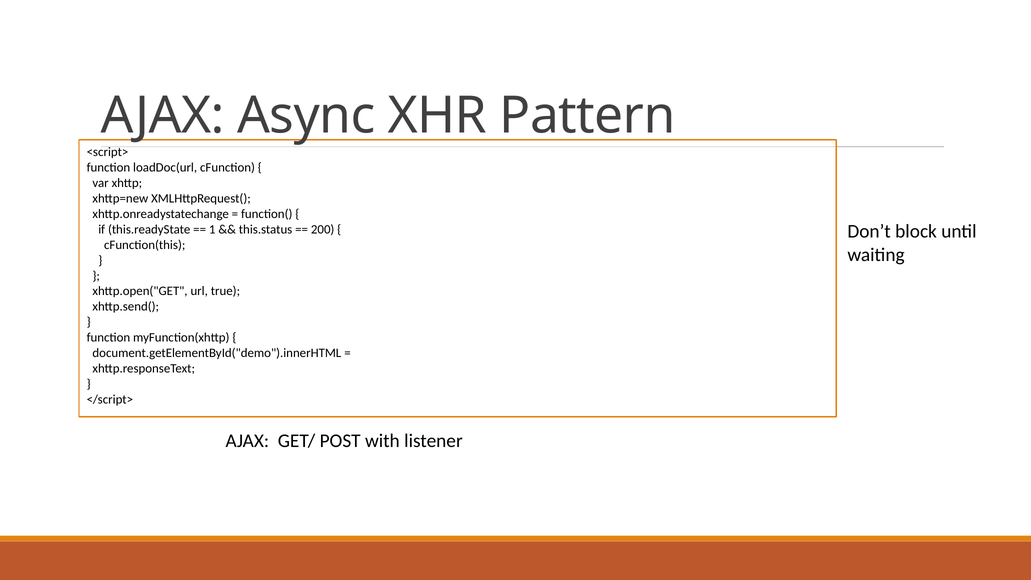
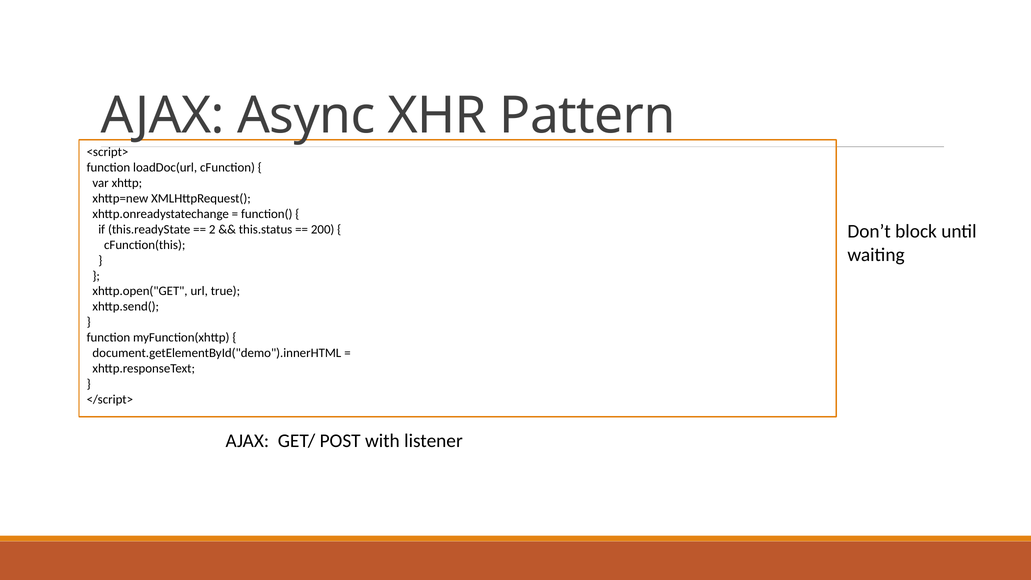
1: 1 -> 2
